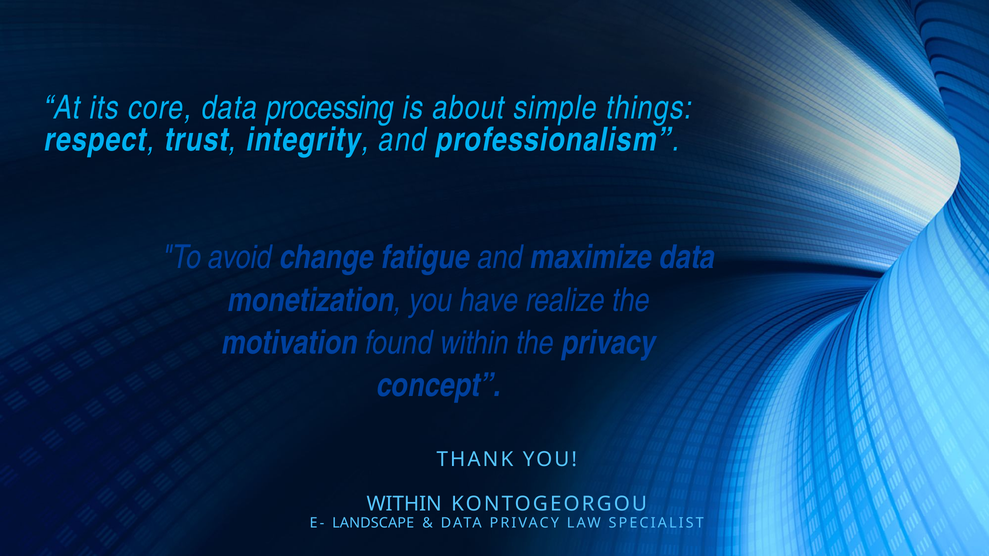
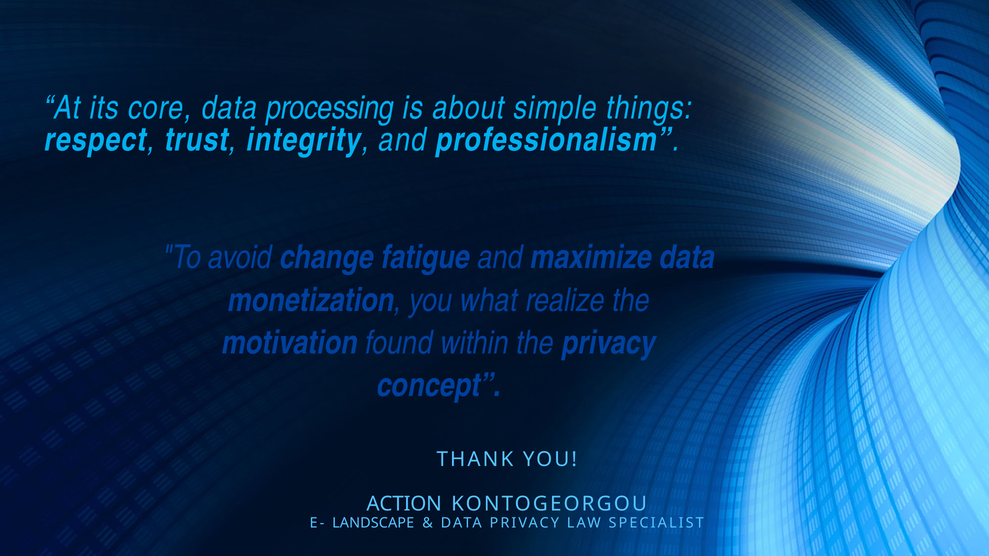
have: have -> what
WITHIN at (404, 504): WITHIN -> ACTION
